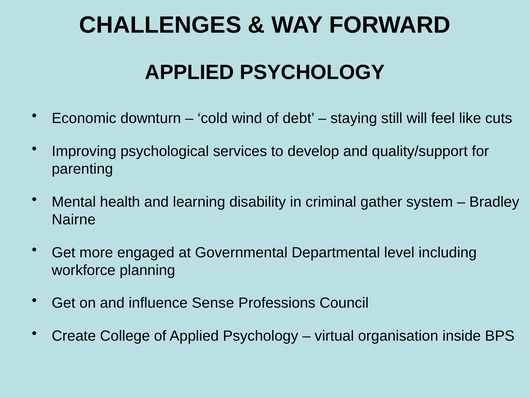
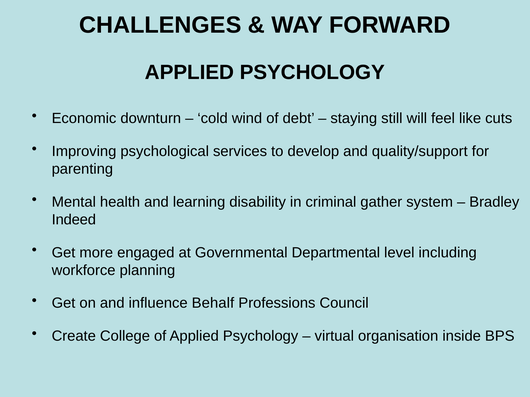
Nairne: Nairne -> Indeed
Sense: Sense -> Behalf
